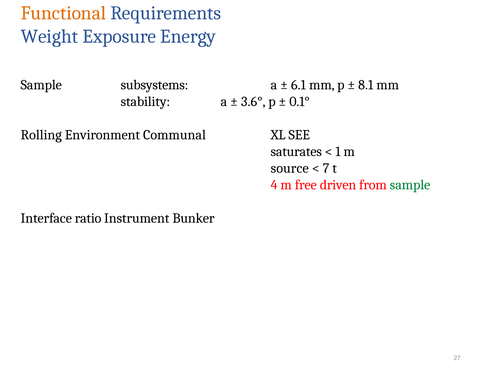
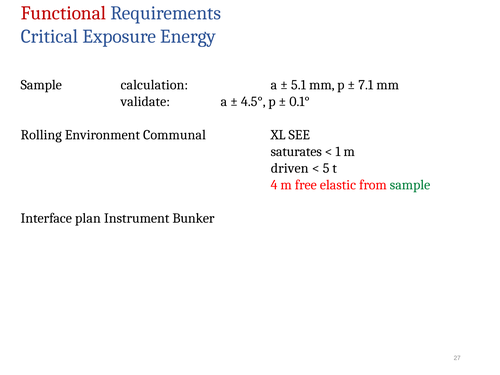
Functional colour: orange -> red
Weight: Weight -> Critical
subsystems: subsystems -> calculation
6.1: 6.1 -> 5.1
8.1: 8.1 -> 7.1
stability: stability -> validate
3.6°: 3.6° -> 4.5°
source: source -> driven
7: 7 -> 5
driven: driven -> elastic
ratio: ratio -> plan
